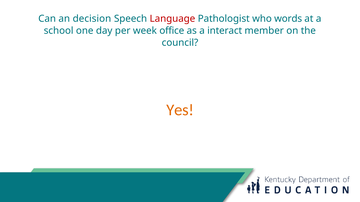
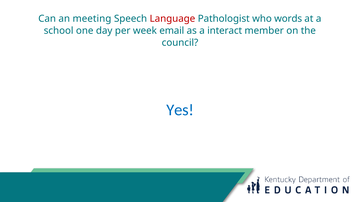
decision: decision -> meeting
office: office -> email
Yes colour: orange -> blue
